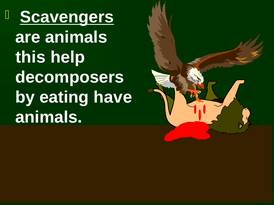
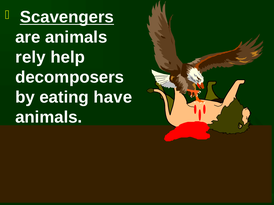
this: this -> rely
